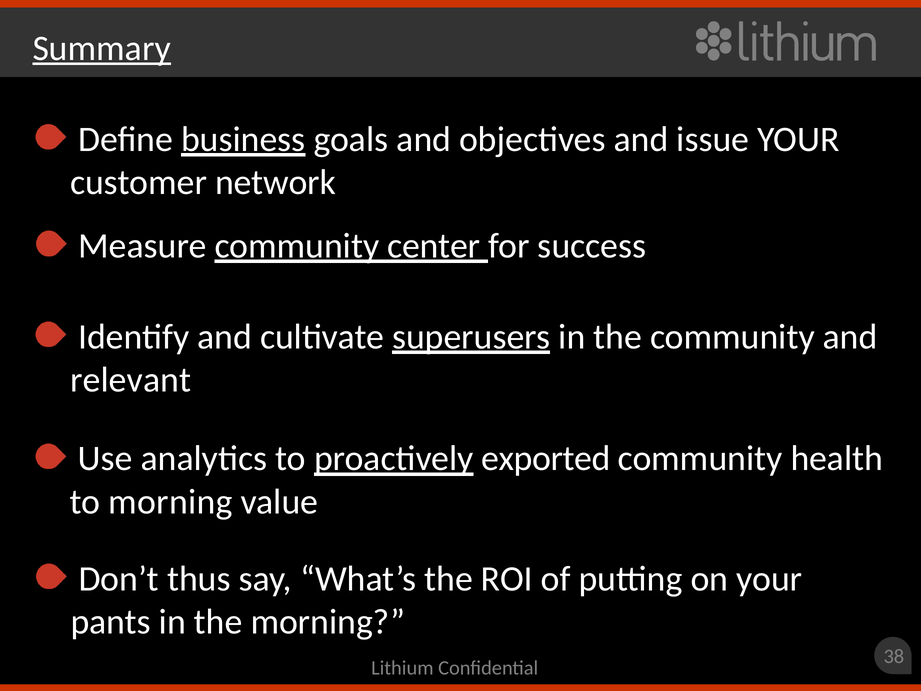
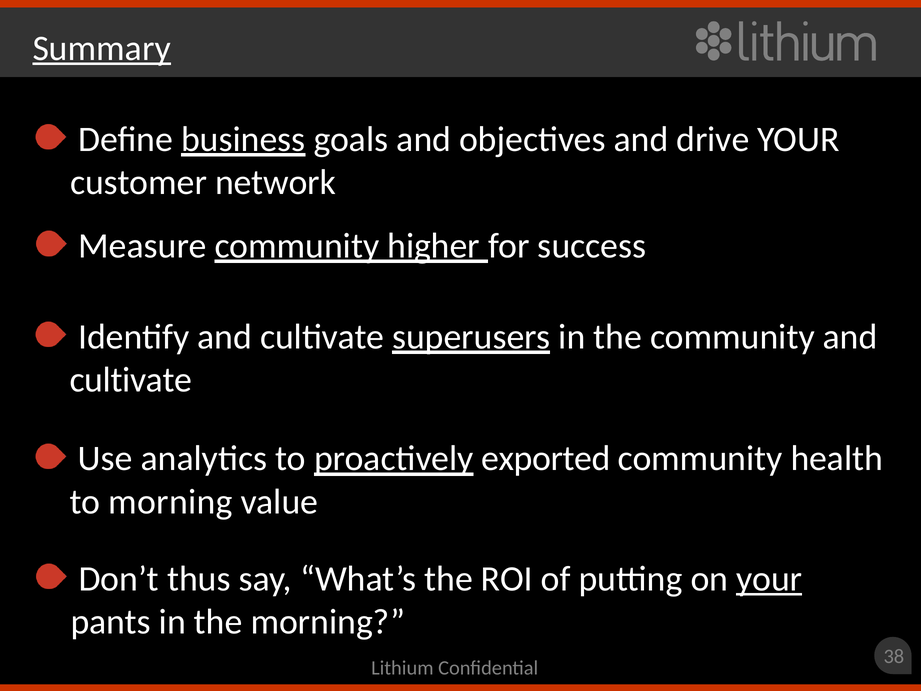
issue: issue -> drive
center: center -> higher
relevant at (131, 380): relevant -> cultivate
your at (769, 579) underline: none -> present
